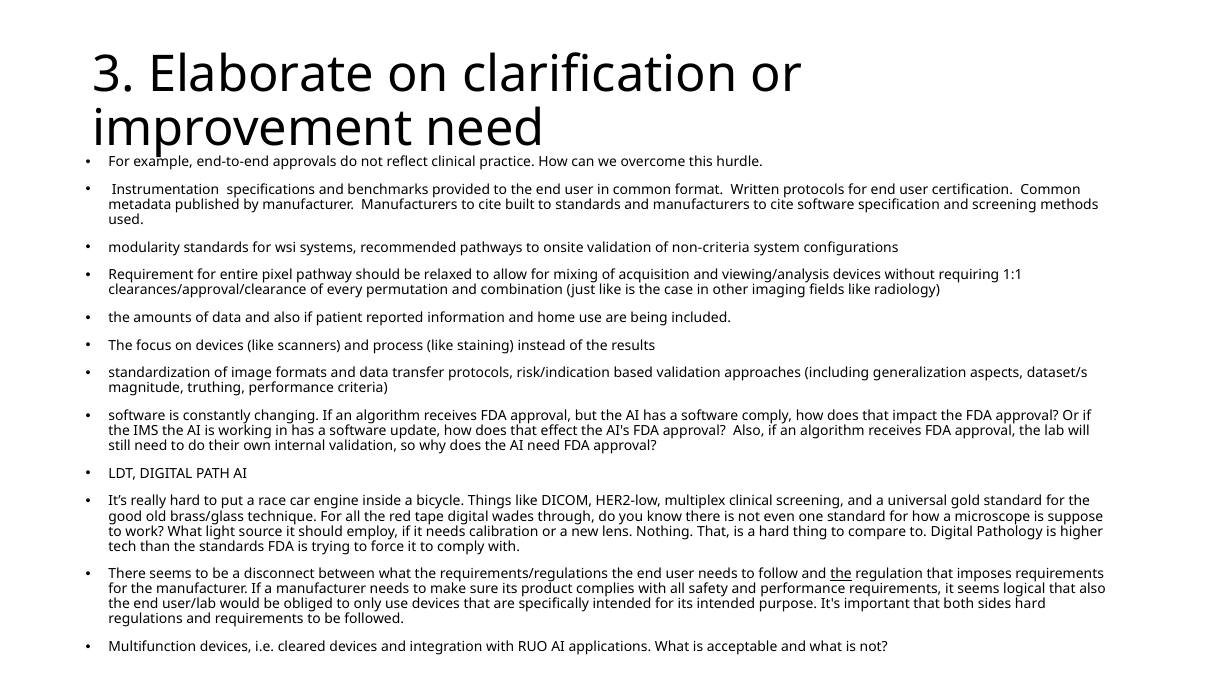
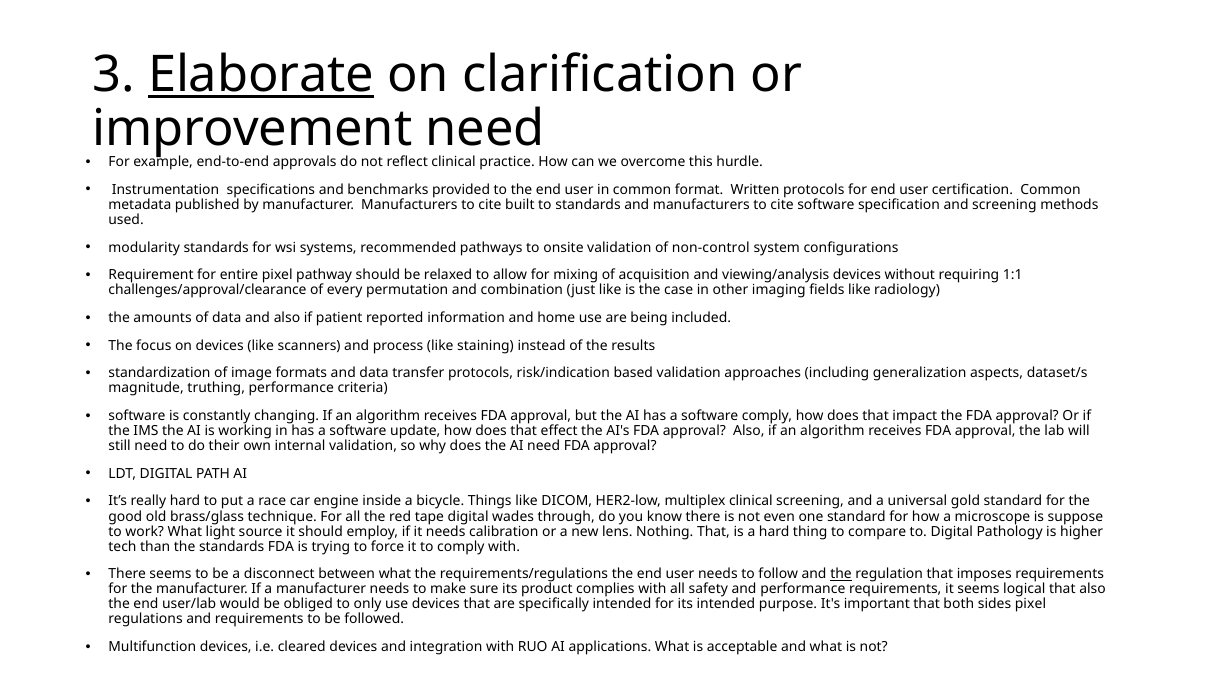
Elaborate underline: none -> present
non-criteria: non-criteria -> non-control
clearances/approval/clearance: clearances/approval/clearance -> challenges/approval/clearance
sides hard: hard -> pixel
